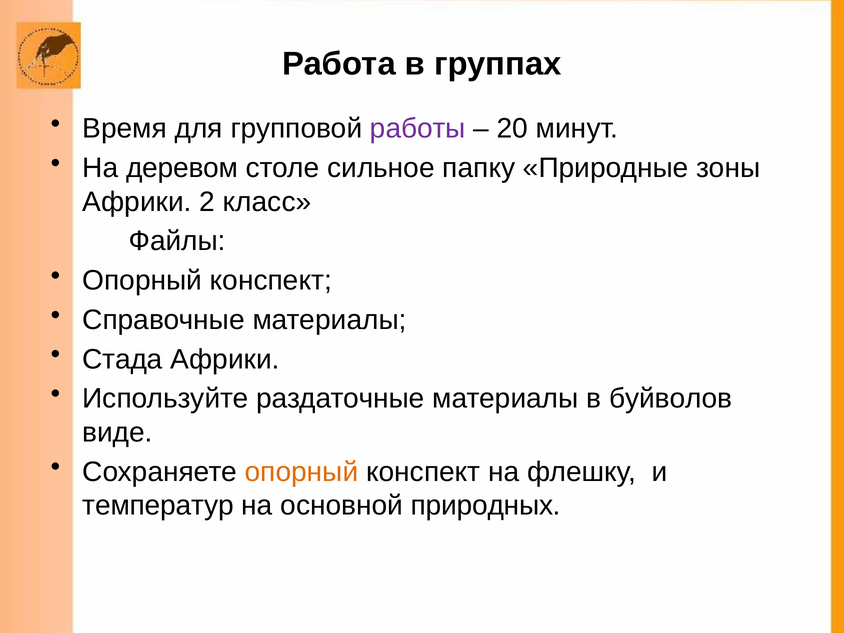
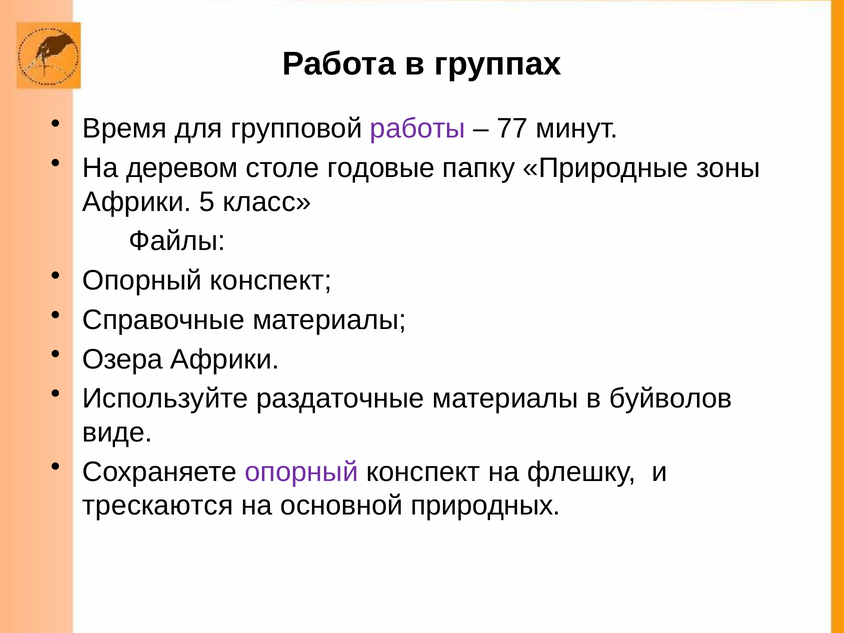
20: 20 -> 77
сильное: сильное -> годовые
2: 2 -> 5
Стада: Стада -> Озера
опорный at (302, 472) colour: orange -> purple
температур: температур -> трескаются
